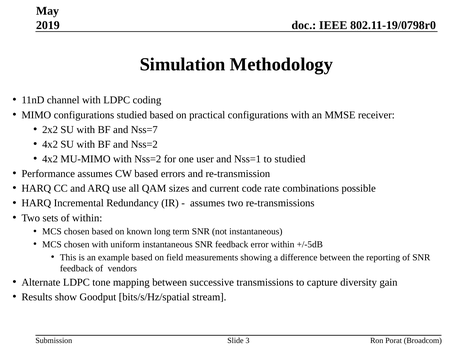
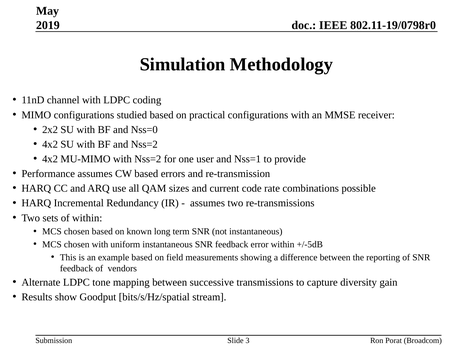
Nss=7: Nss=7 -> Nss=0
to studied: studied -> provide
